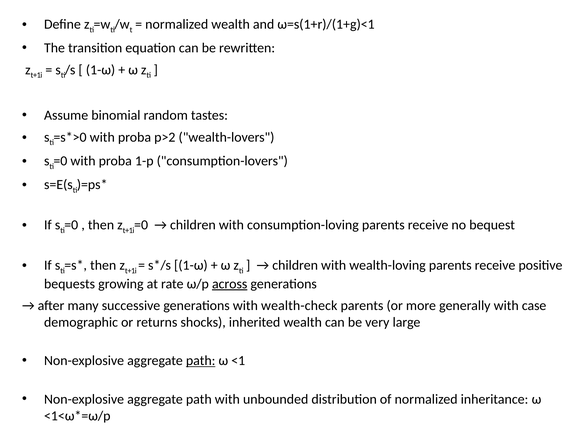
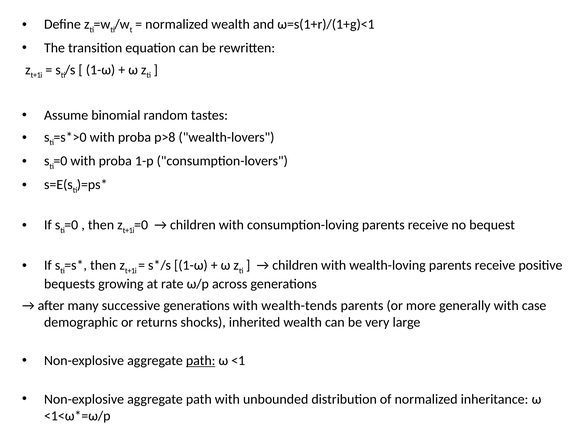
p>2: p>2 -> p>8
across underline: present -> none
wealth-check: wealth-check -> wealth-tends
